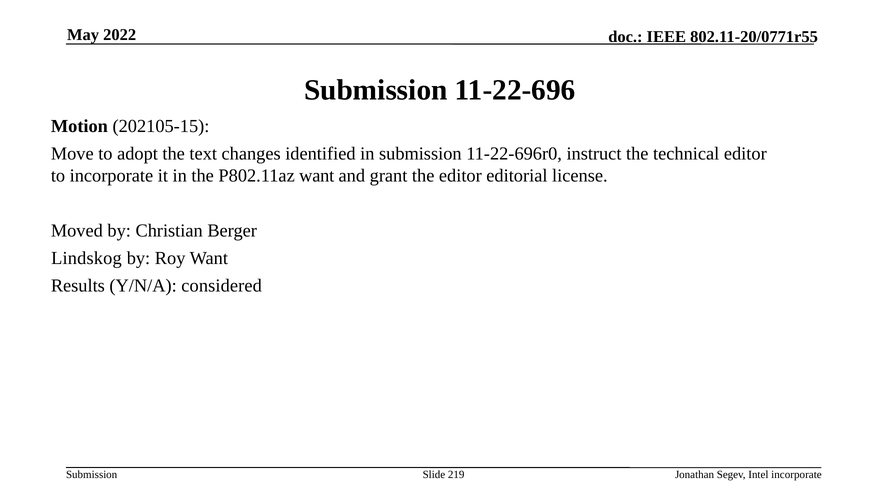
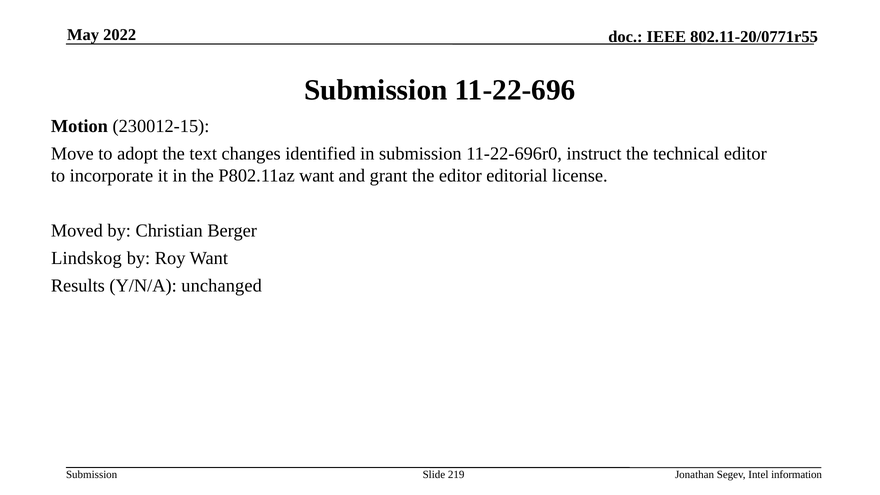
202105-15: 202105-15 -> 230012-15
considered: considered -> unchanged
Intel incorporate: incorporate -> information
